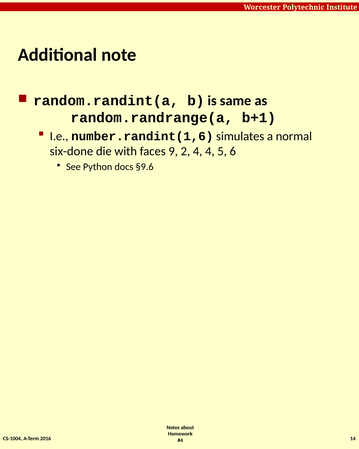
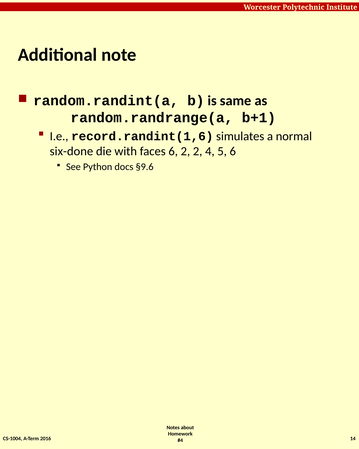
number.randint(1,6: number.randint(1,6 -> record.randint(1,6
faces 9: 9 -> 6
2 4: 4 -> 2
